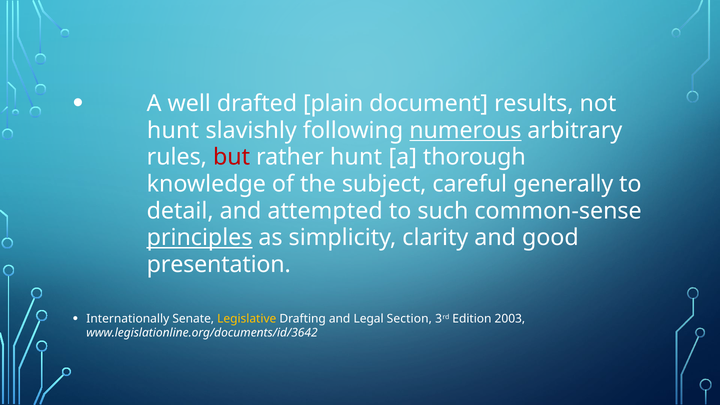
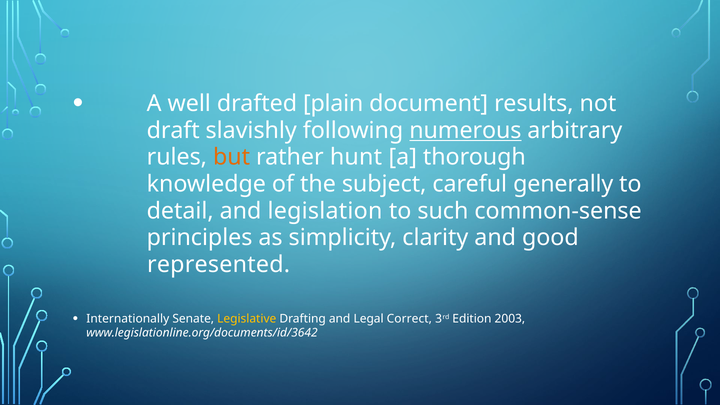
hunt at (173, 130): hunt -> draft
but colour: red -> orange
attempted: attempted -> legislation
principles underline: present -> none
presentation: presentation -> represented
Section: Section -> Correct
